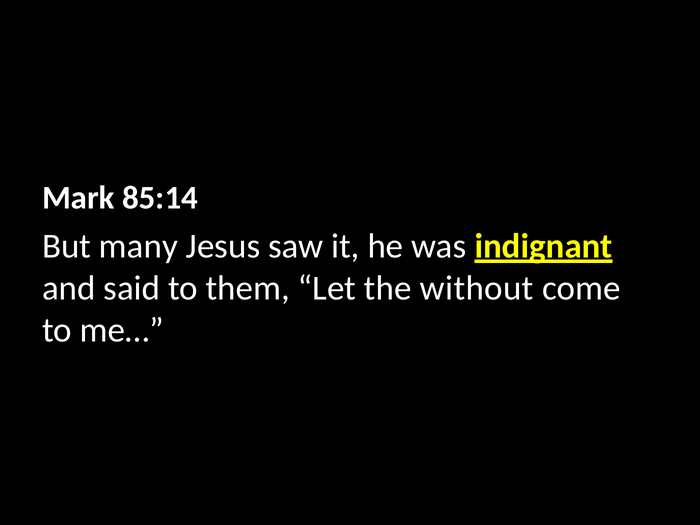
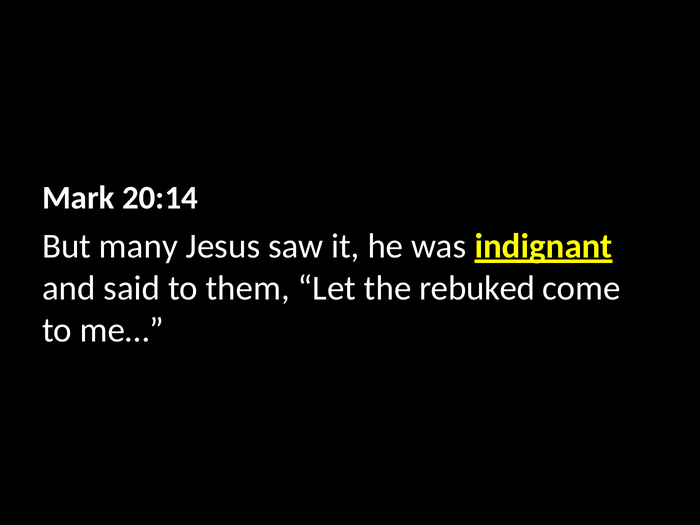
85:14: 85:14 -> 20:14
without: without -> rebuked
